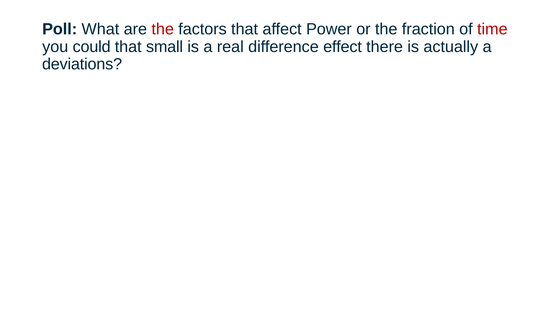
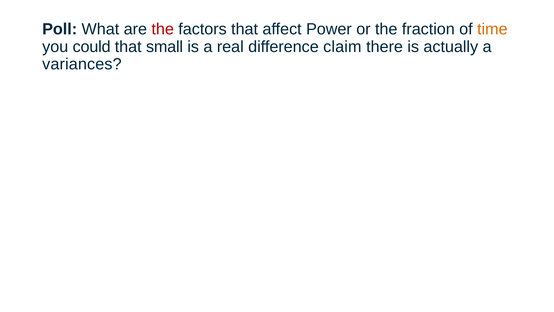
time colour: red -> orange
effect: effect -> claim
deviations: deviations -> variances
